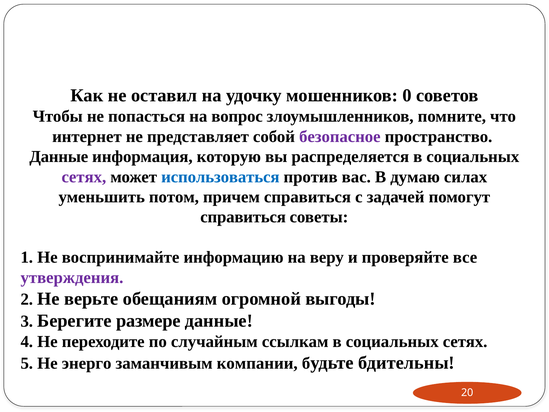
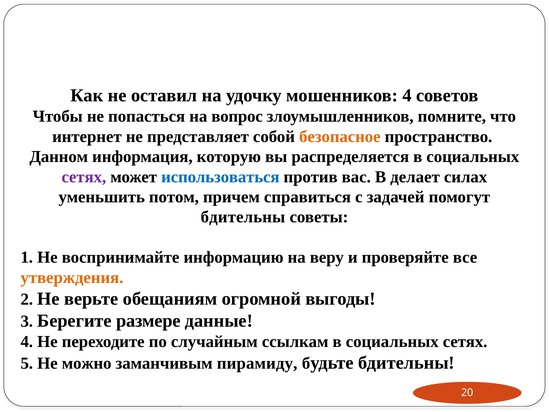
мошенников 0: 0 -> 4
безопасное colour: purple -> orange
Данные at (59, 157): Данные -> Данном
думаю: думаю -> делает
справиться at (243, 217): справиться -> бдительны
утверждения colour: purple -> orange
энерго: энерго -> можно
компании: компании -> пирамиду
